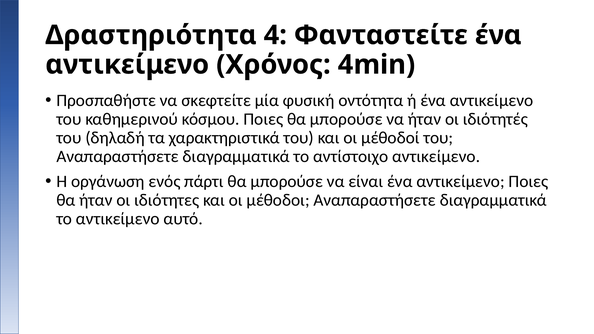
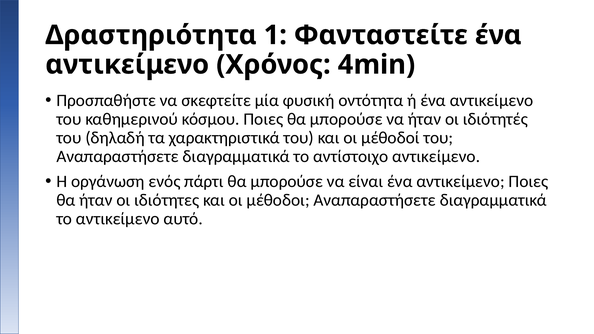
4: 4 -> 1
